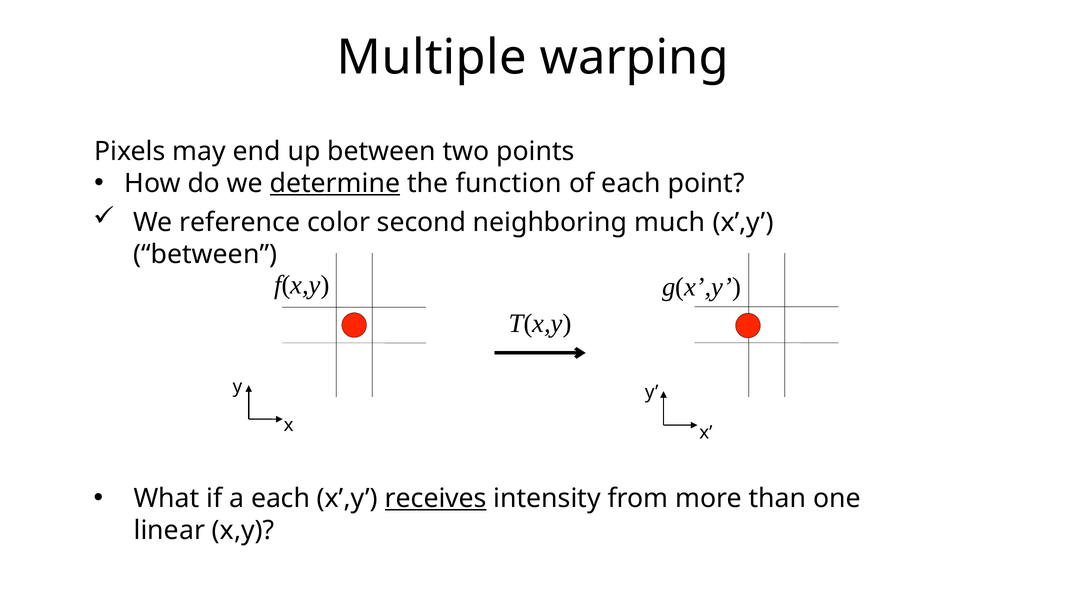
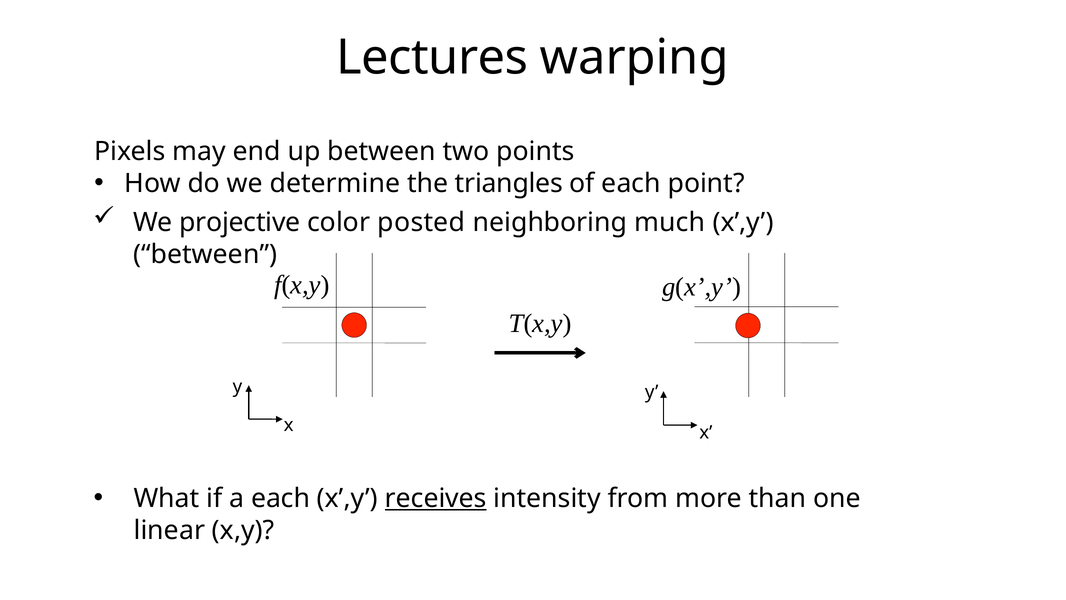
Multiple: Multiple -> Lectures
determine underline: present -> none
function: function -> triangles
reference: reference -> projective
second: second -> posted
